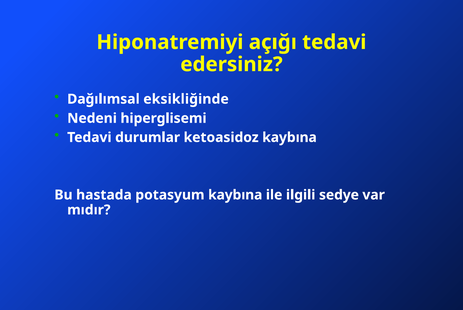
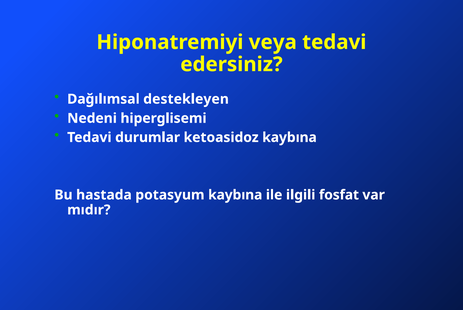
açığı: açığı -> veya
eksikliğinde: eksikliğinde -> destekleyen
sedye: sedye -> fosfat
